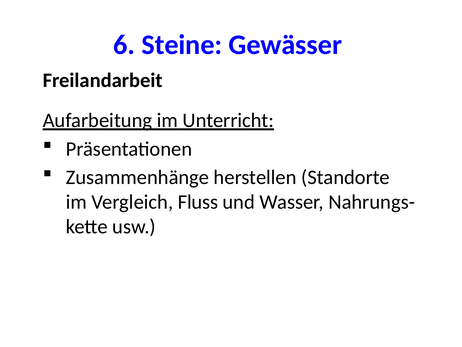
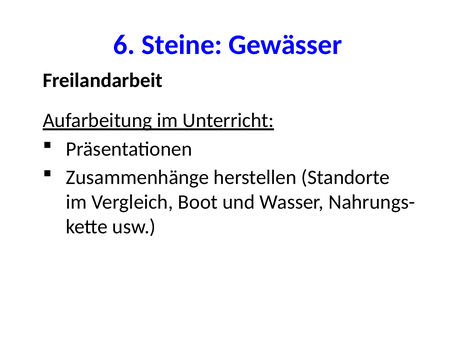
Fluss: Fluss -> Boot
